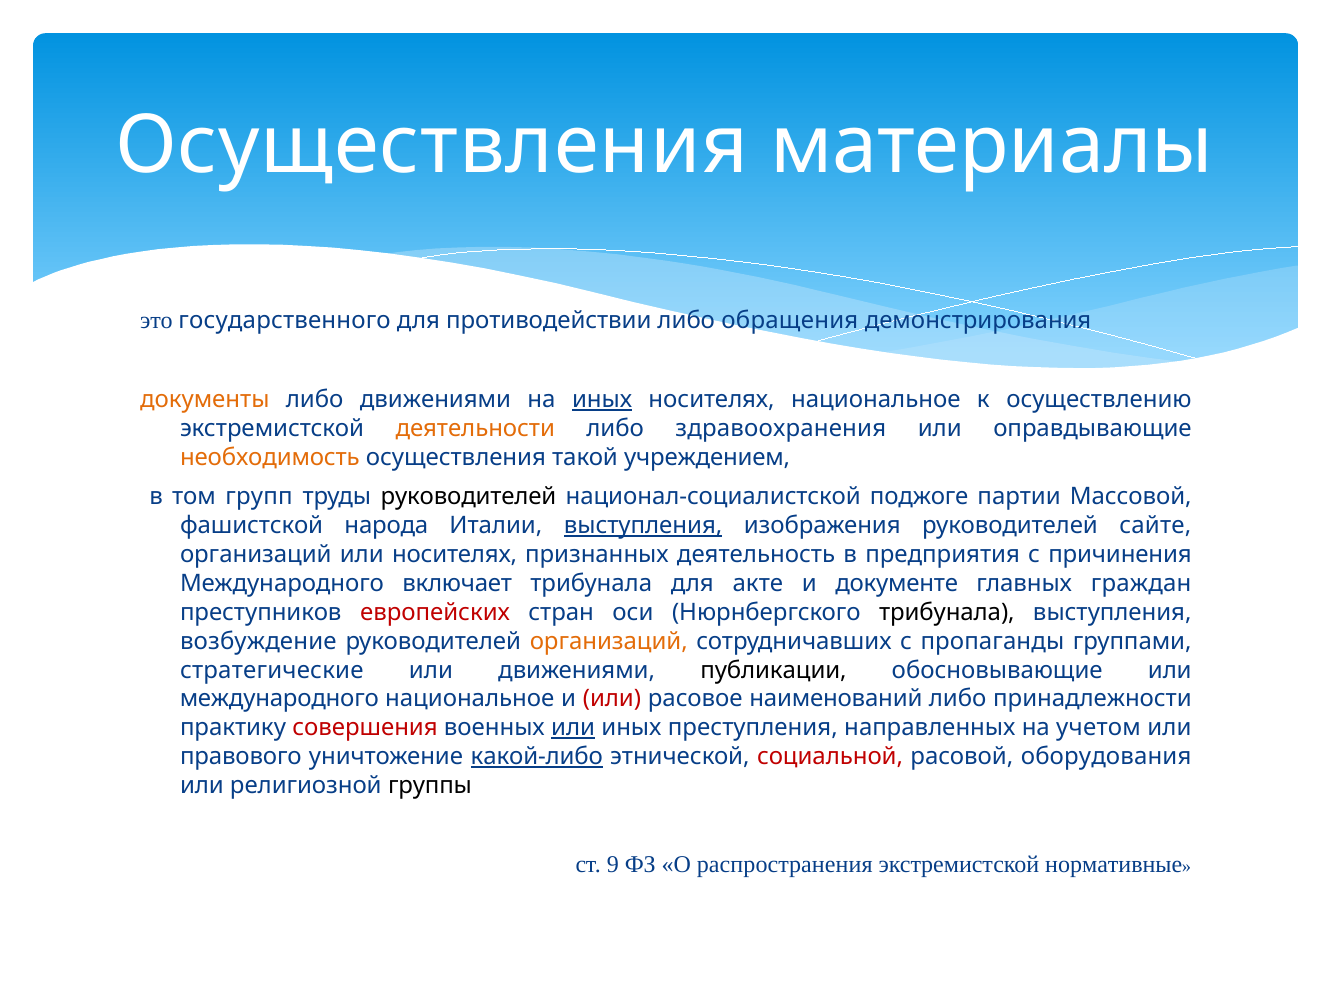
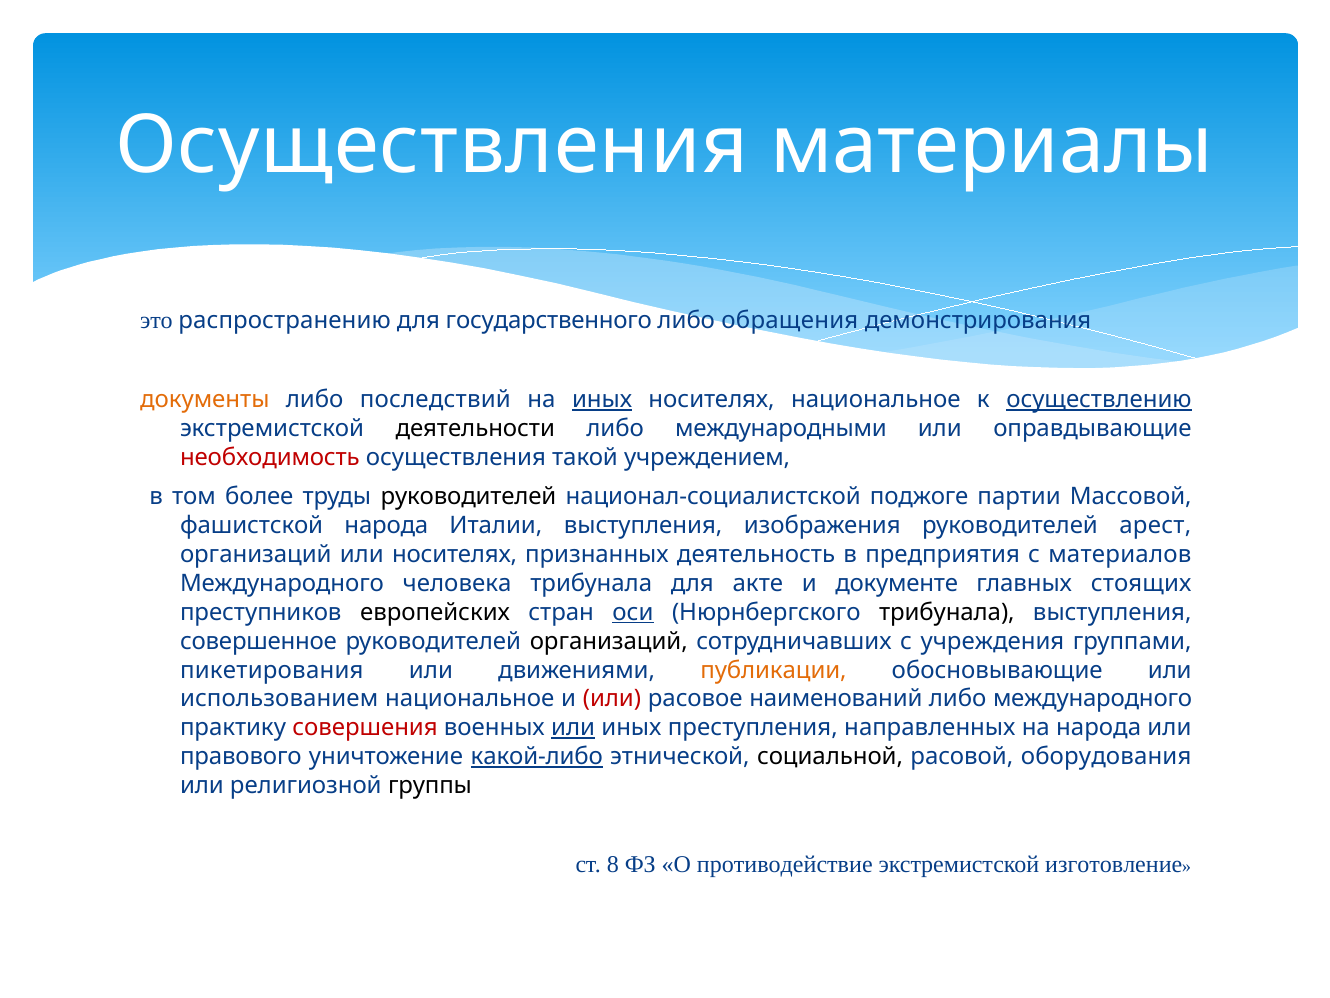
государственного: государственного -> распространению
противодействии: противодействии -> государственного
либо движениями: движениями -> последствий
осуществлению underline: none -> present
деятельности colour: orange -> black
здравоохранения: здравоохранения -> международными
необходимость colour: orange -> red
групп: групп -> более
выступления at (643, 525) underline: present -> none
сайте: сайте -> арест
причинения: причинения -> материалов
включает: включает -> человека
граждан: граждан -> стоящих
европейских colour: red -> black
оси underline: none -> present
возбуждение: возбуждение -> совершенное
организаций at (609, 641) colour: orange -> black
пропаганды: пропаганды -> учреждения
стратегические: стратегические -> пикетирования
публикации colour: black -> orange
международного at (279, 699): международного -> использованием
либо принадлежности: принадлежности -> международного
на учетом: учетом -> народа
социальной colour: red -> black
9: 9 -> 8
распространения: распространения -> противодействие
нормативные: нормативные -> изготовление
